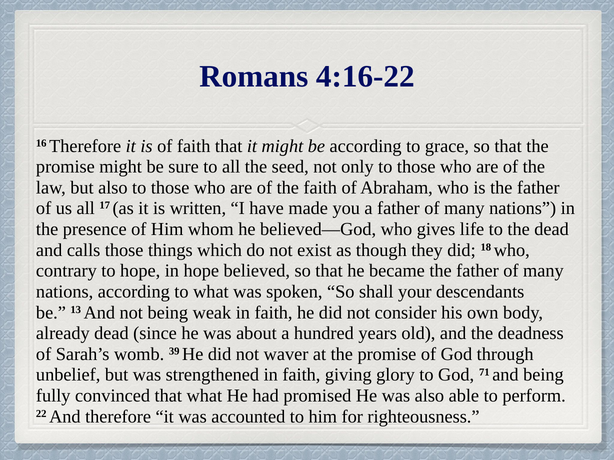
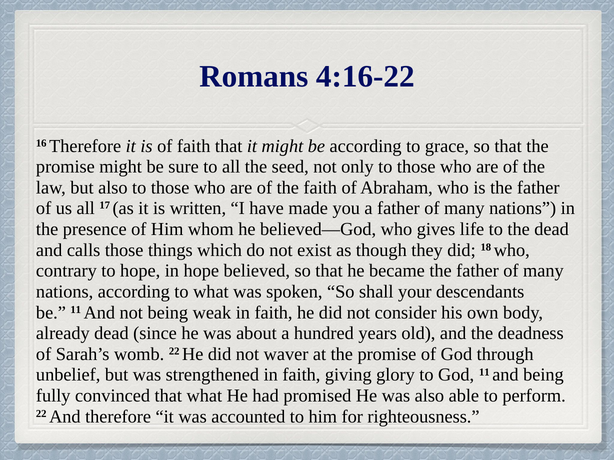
be 13: 13 -> 11
womb 39: 39 -> 22
God 71: 71 -> 11
